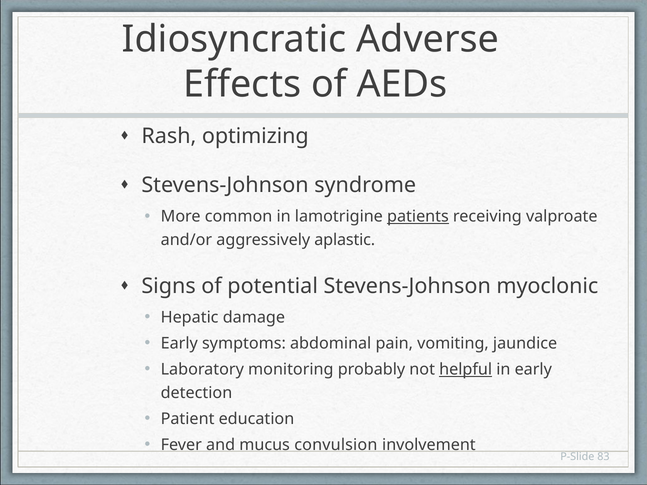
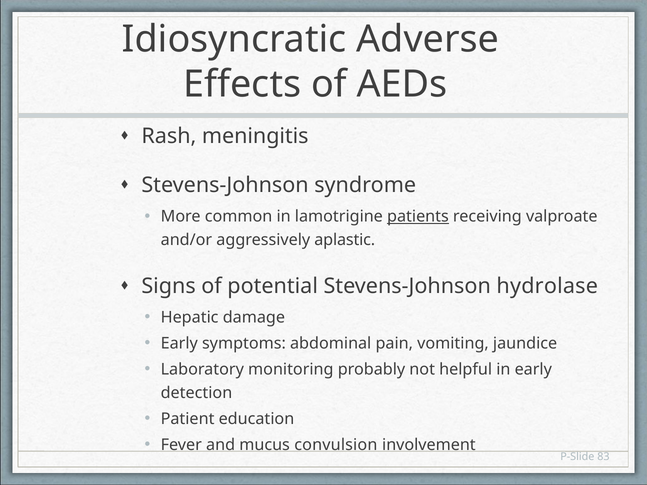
optimizing: optimizing -> meningitis
myoclonic: myoclonic -> hydrolase
helpful underline: present -> none
